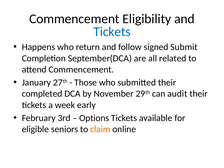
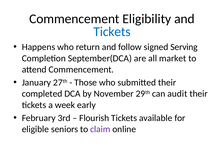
Submit: Submit -> Serving
related: related -> market
Options: Options -> Flourish
claim colour: orange -> purple
